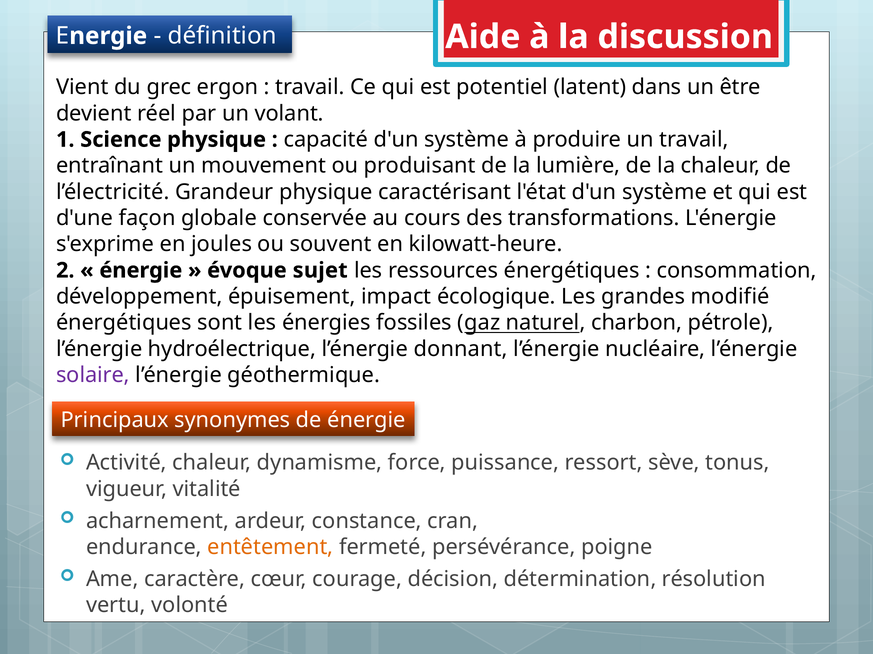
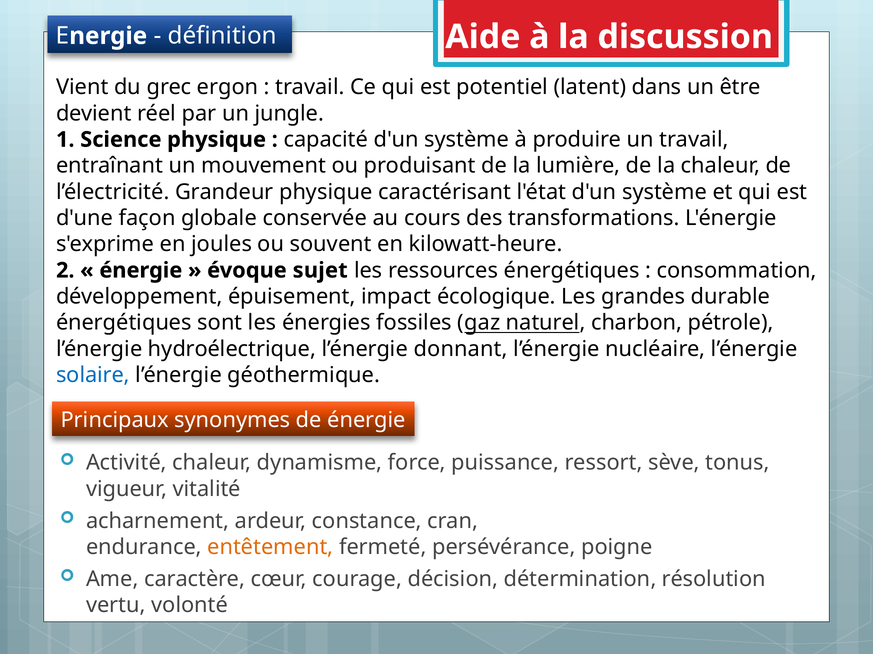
volant: volant -> jungle
modifié: modifié -> durable
solaire colour: purple -> blue
